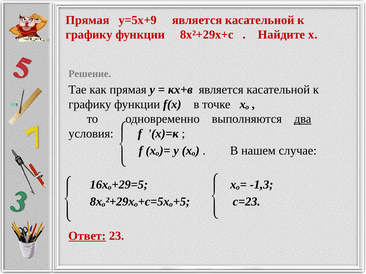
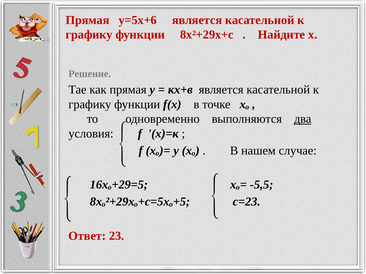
у=5х+9: у=5х+9 -> у=5х+6
-1,3: -1,3 -> -5,5
Ответ underline: present -> none
